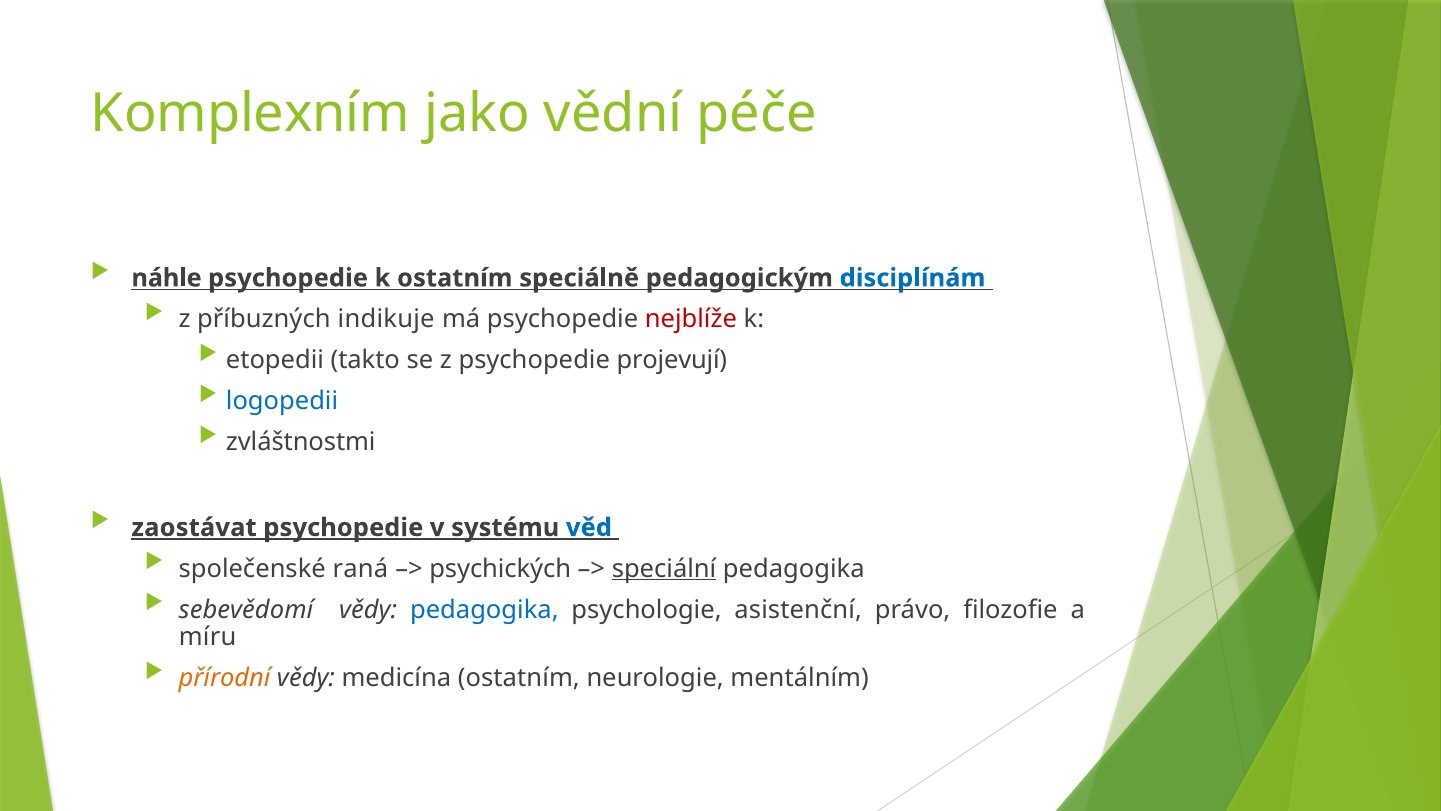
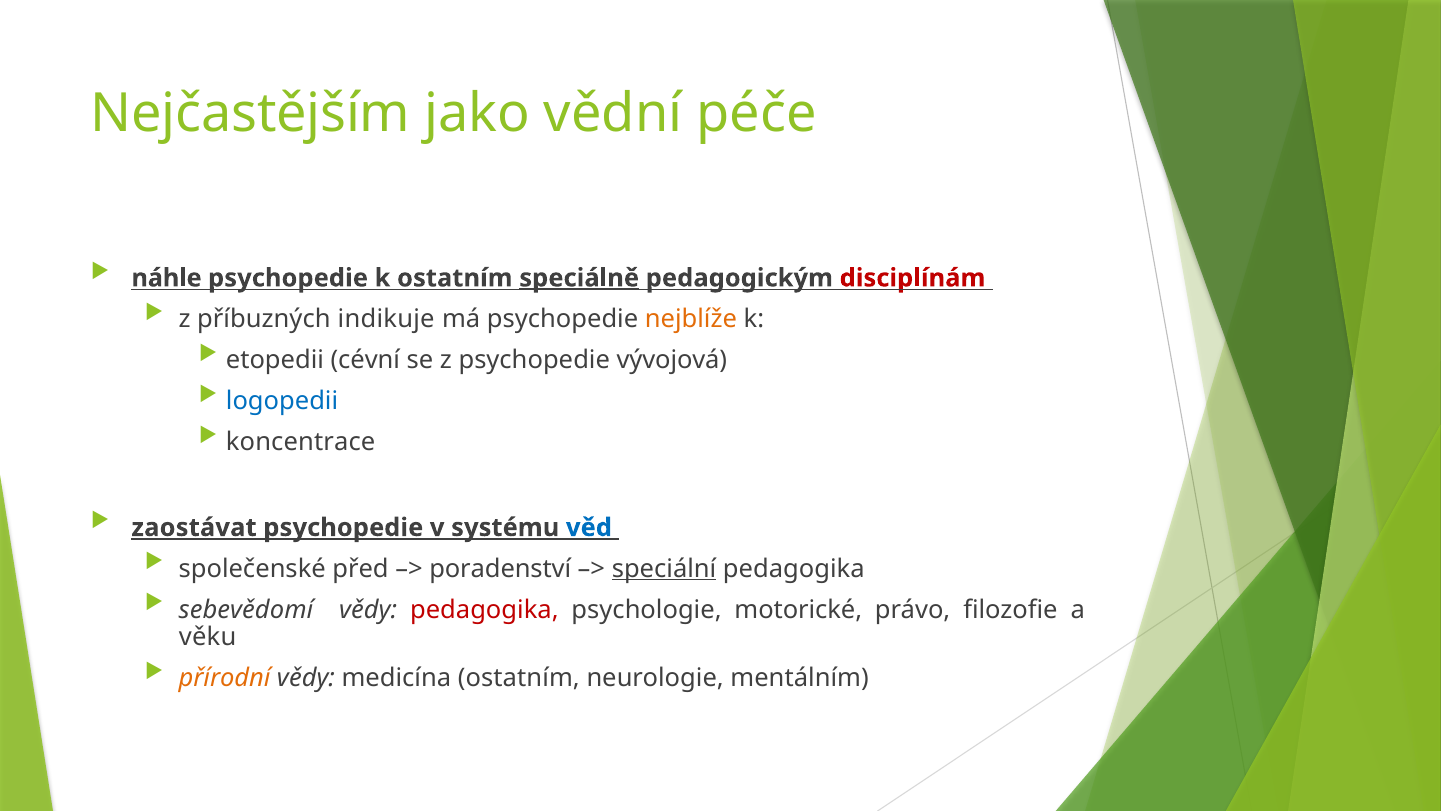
Komplexním: Komplexním -> Nejčastějším
speciálně underline: none -> present
disciplínám colour: blue -> red
nejblíže colour: red -> orange
takto: takto -> cévní
projevují: projevují -> vývojová
zvláštnostmi: zvláštnostmi -> koncentrace
raná: raná -> před
psychických: psychických -> poradenství
pedagogika at (484, 609) colour: blue -> red
asistenční: asistenční -> motorické
míru: míru -> věku
